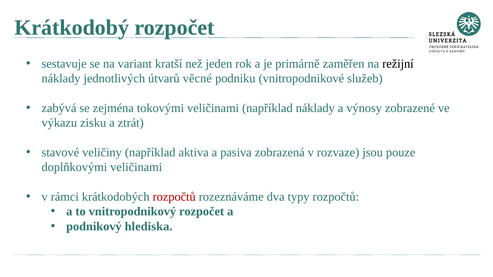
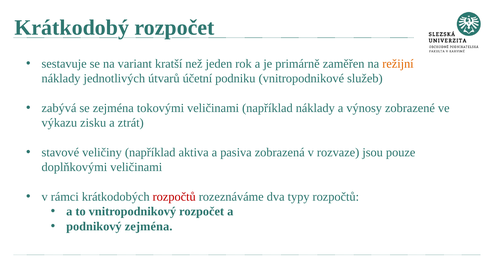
režijní colour: black -> orange
věcné: věcné -> účetní
podnikový hlediska: hlediska -> zejména
